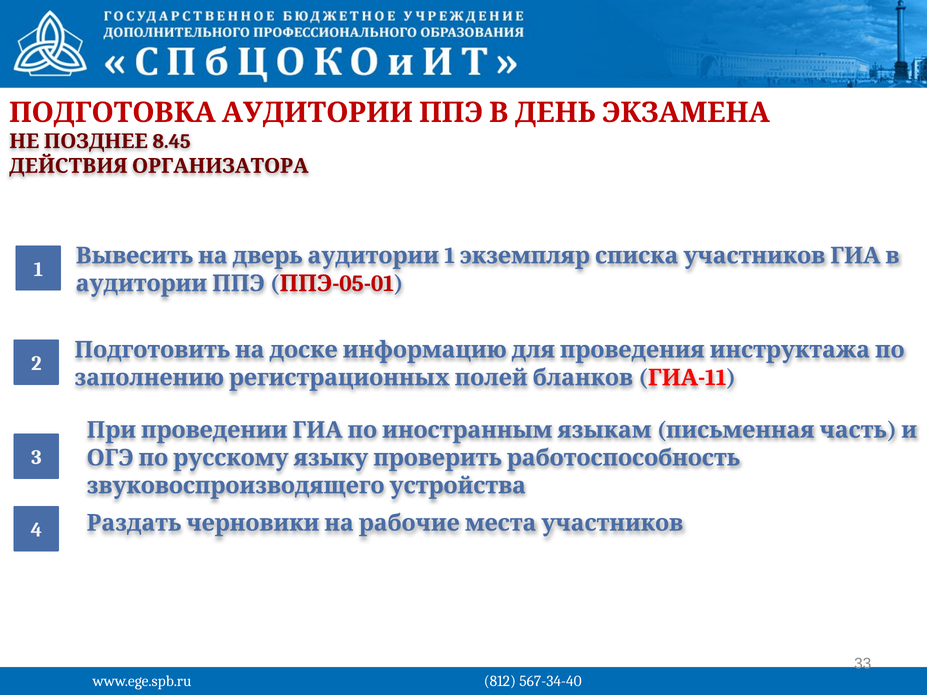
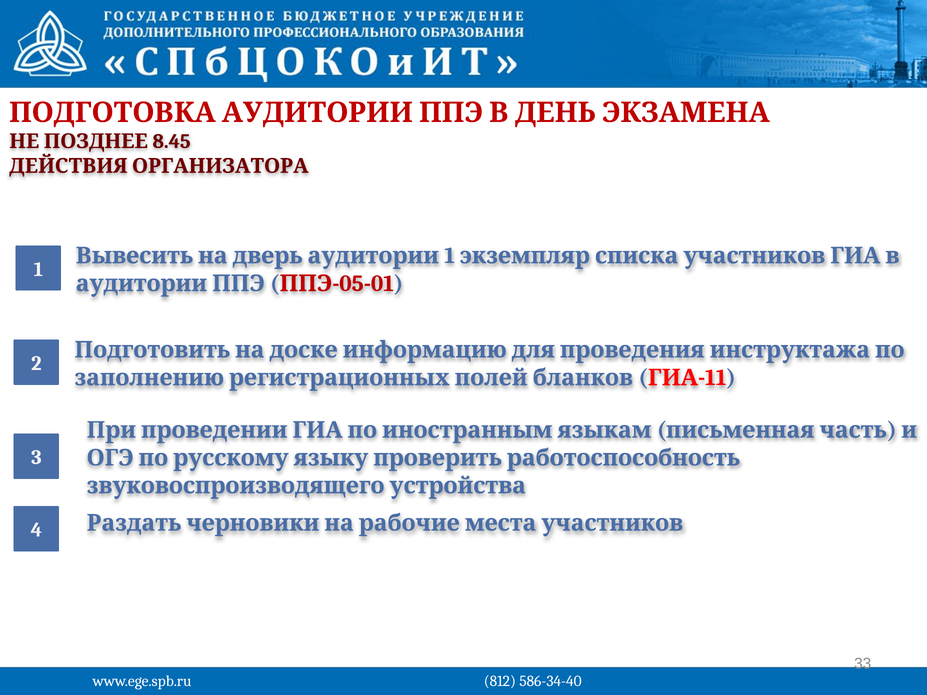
567-34-40: 567-34-40 -> 586-34-40
